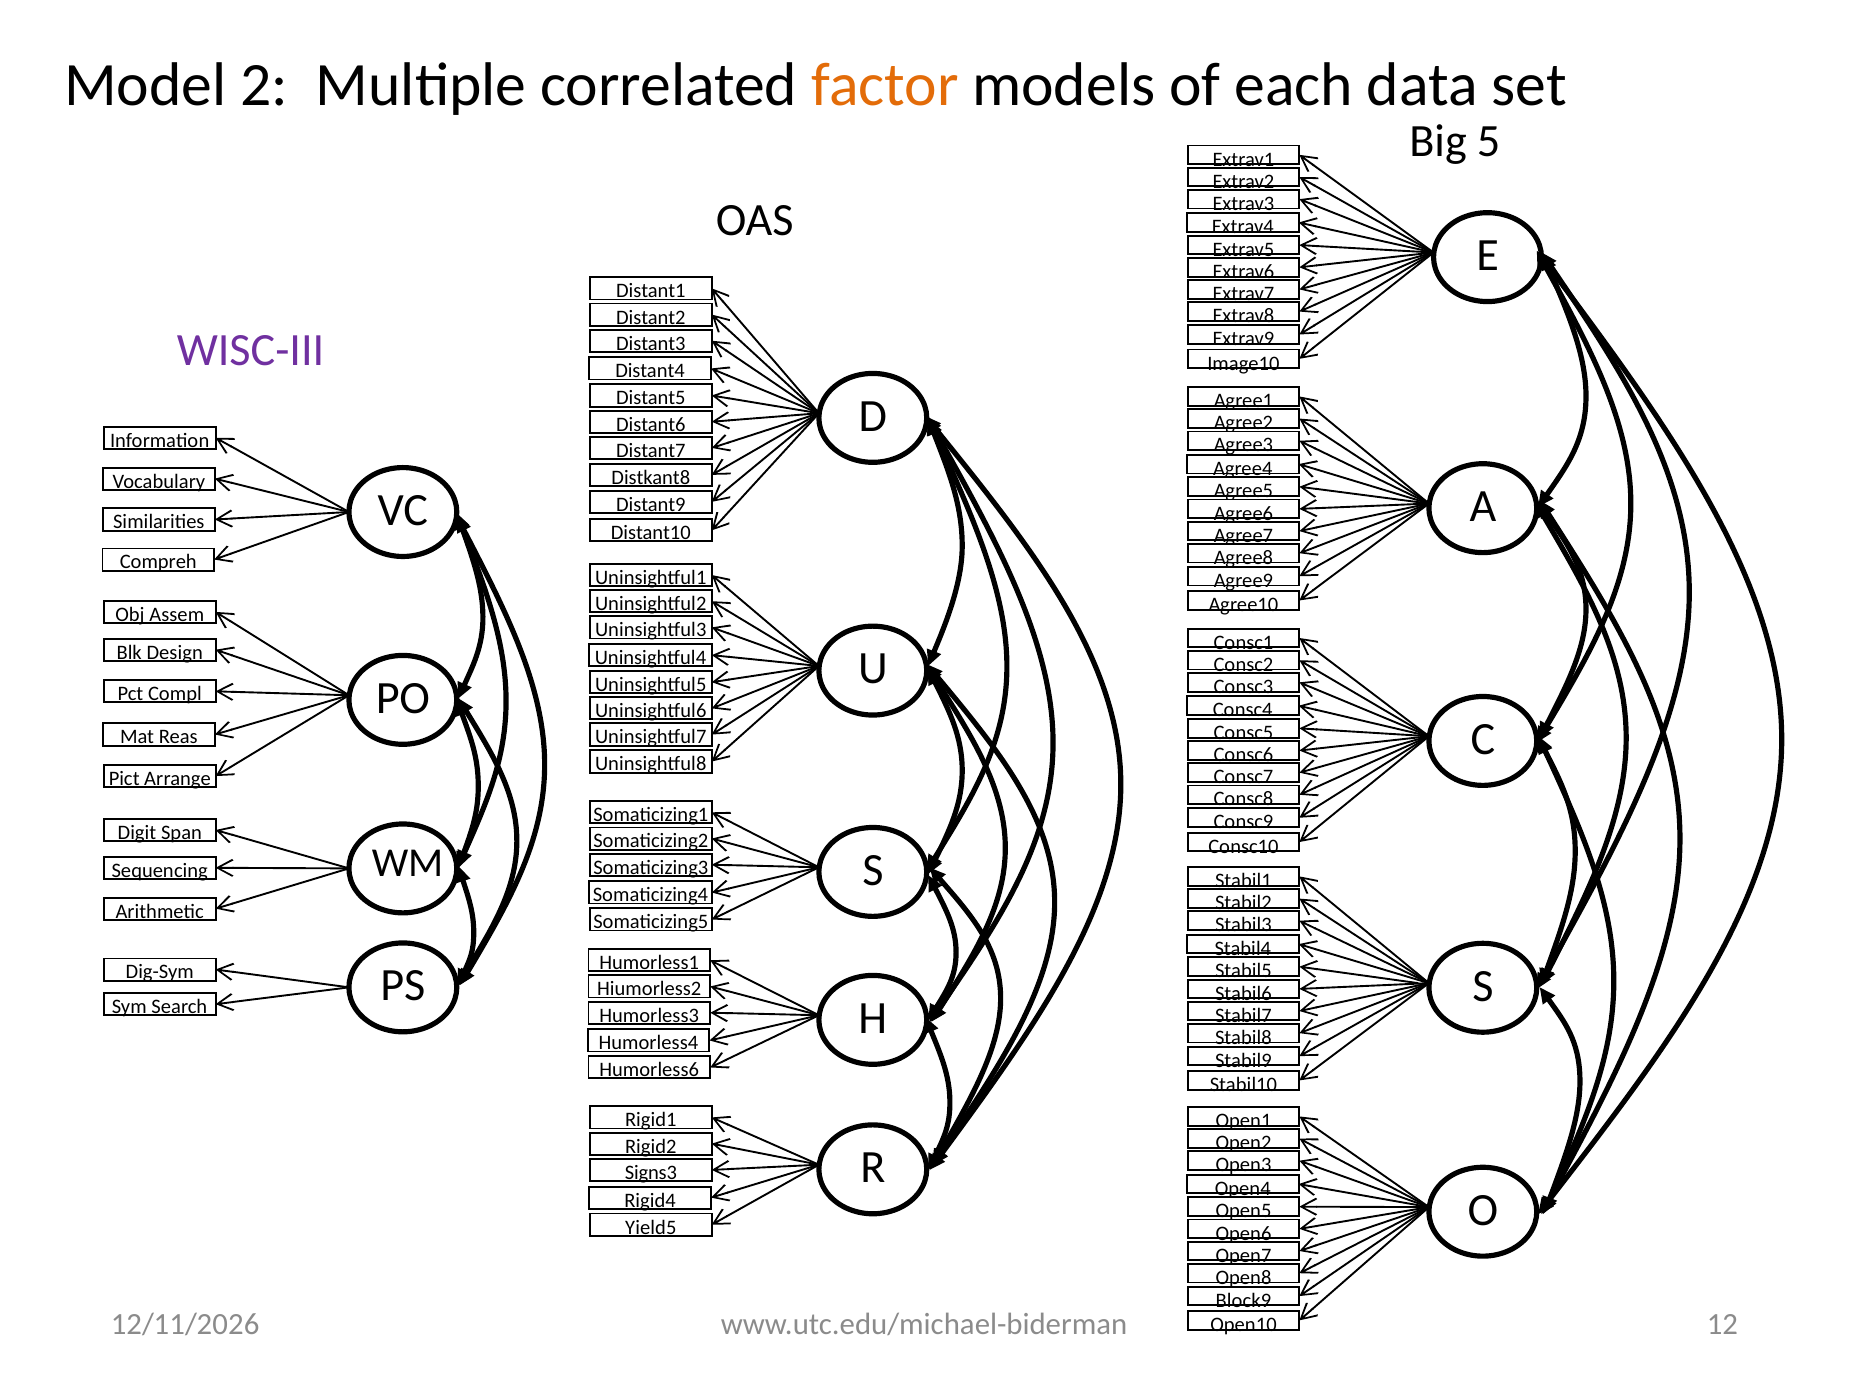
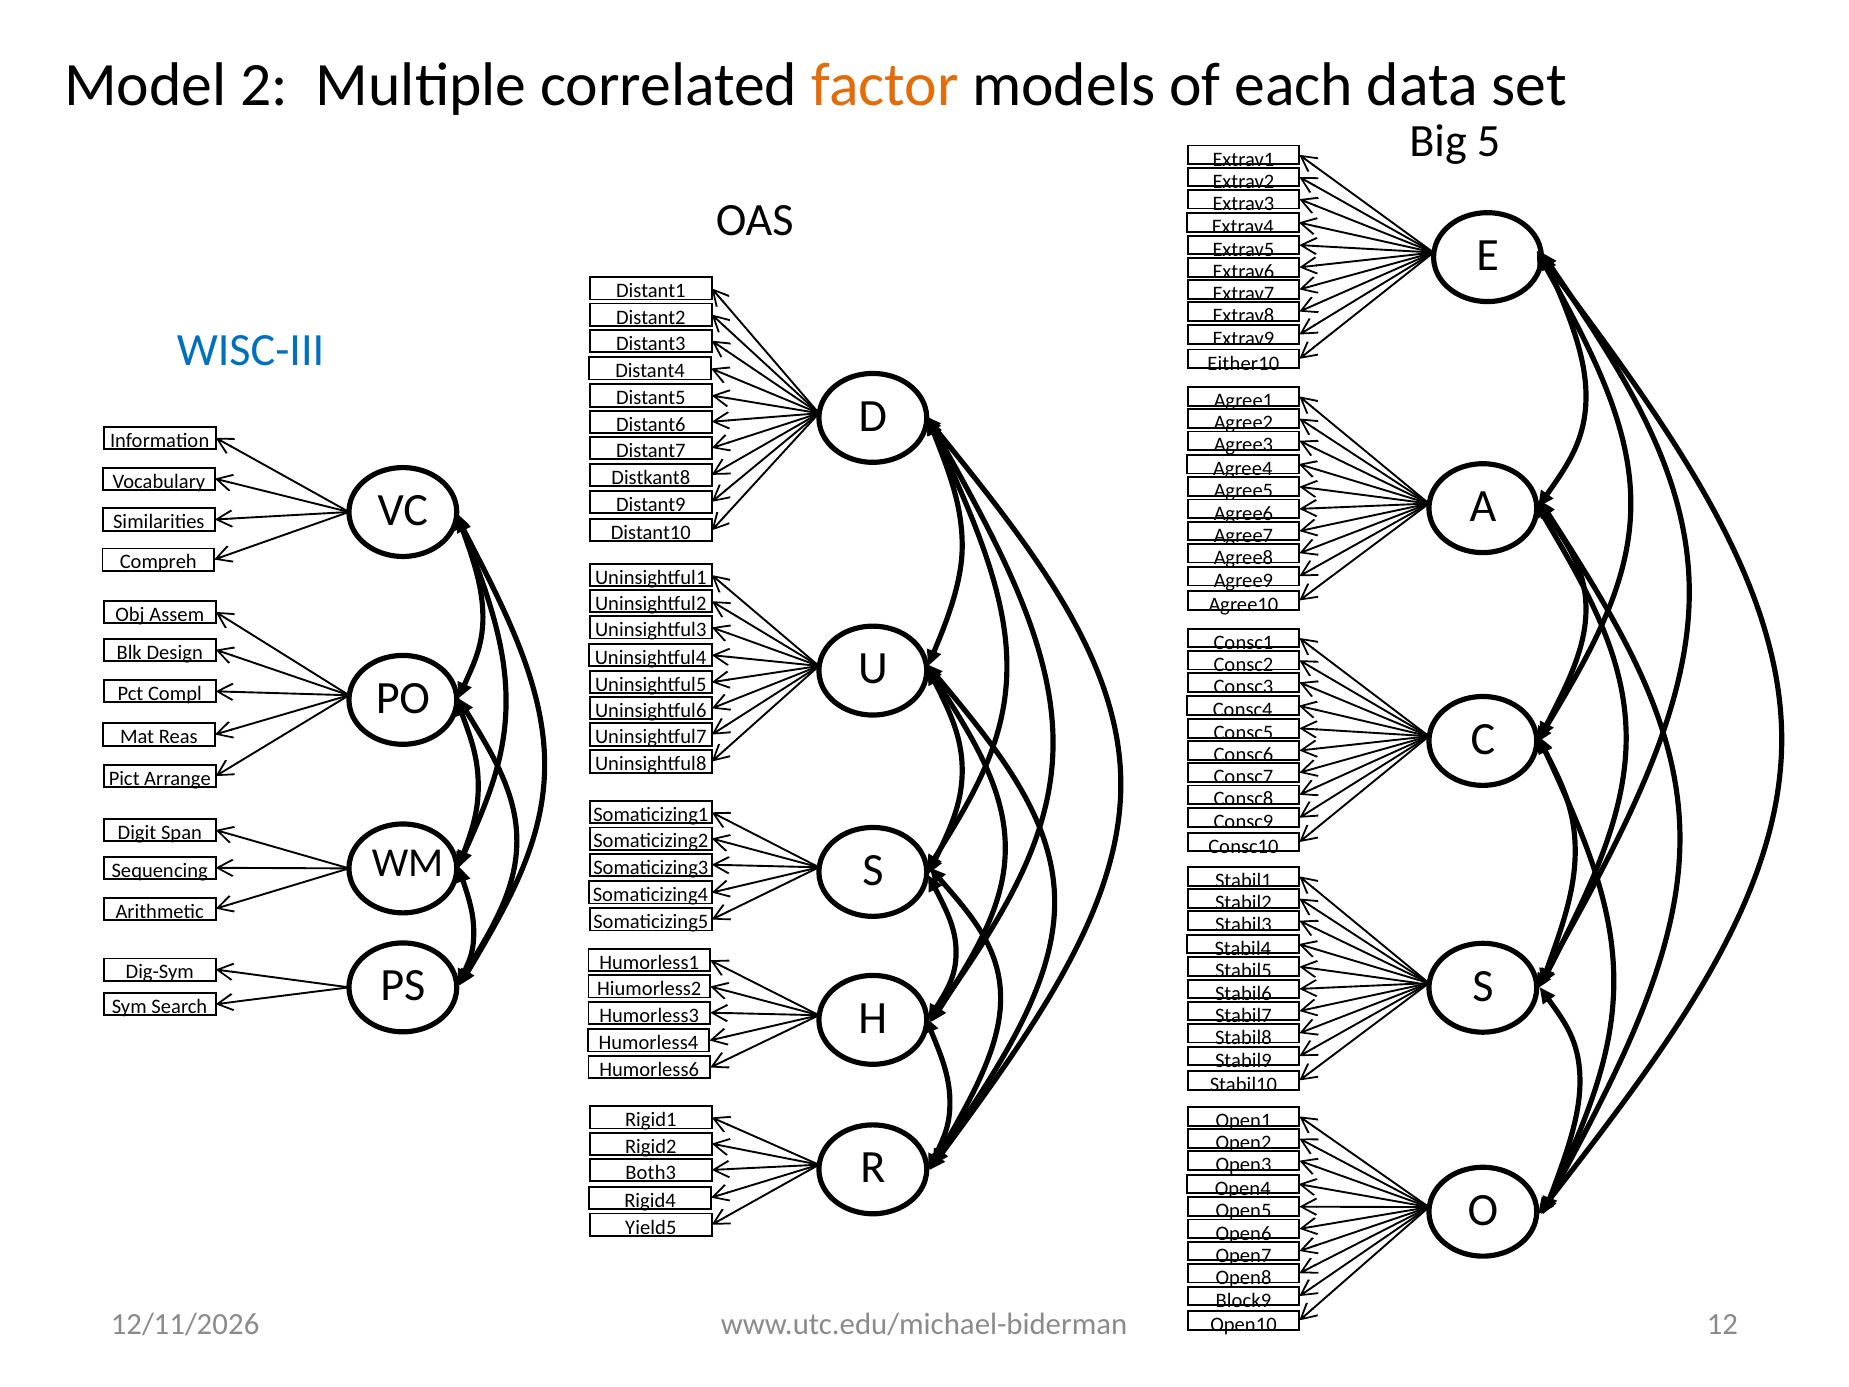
WISC-III colour: purple -> blue
Image10: Image10 -> Either10
Signs3: Signs3 -> Both3
